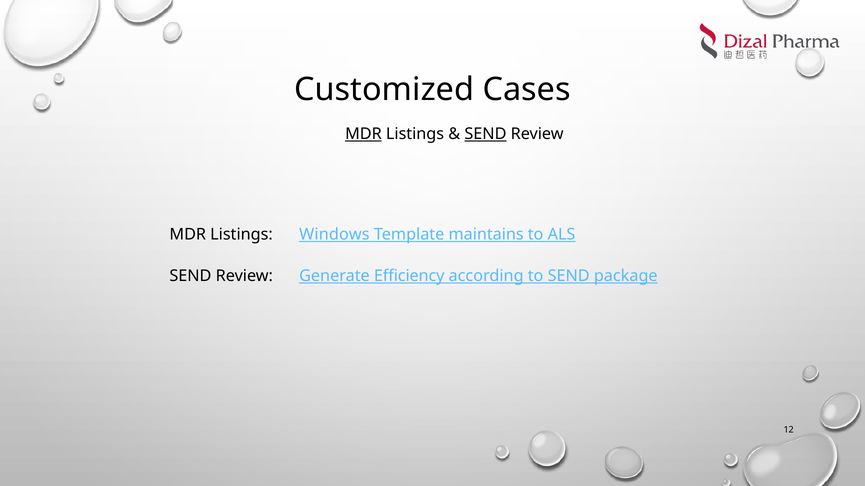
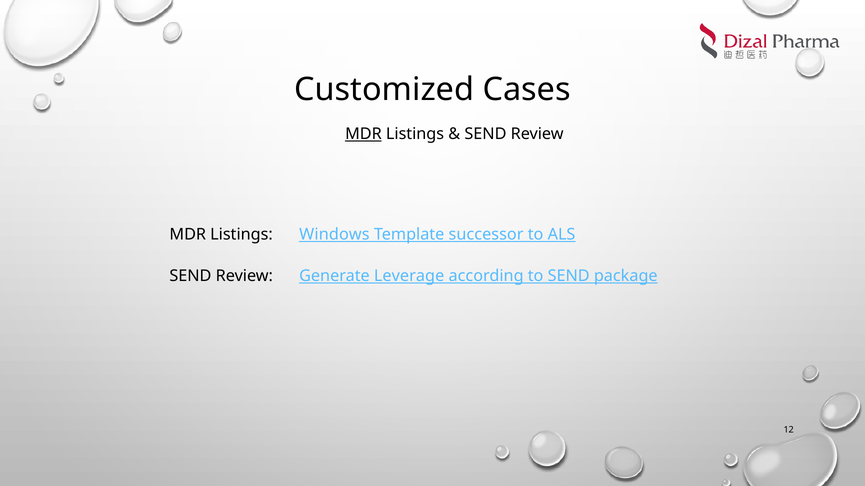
SEND at (485, 134) underline: present -> none
maintains: maintains -> successor
Efficiency: Efficiency -> Leverage
